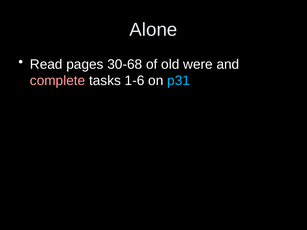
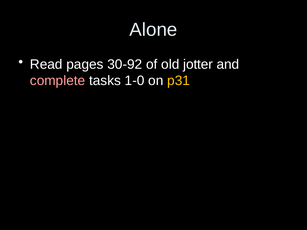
30-68: 30-68 -> 30-92
were: were -> jotter
1-6: 1-6 -> 1-0
p31 colour: light blue -> yellow
